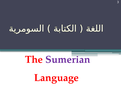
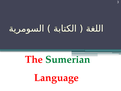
Sumerian colour: purple -> green
